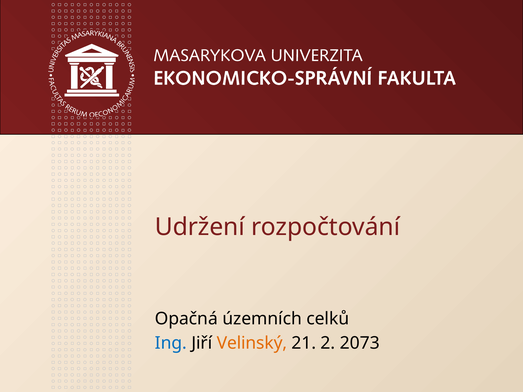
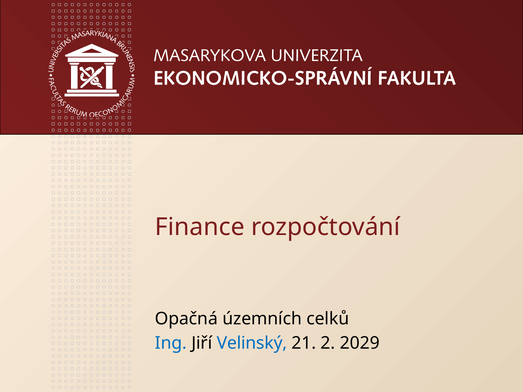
Udržení: Udržení -> Finance
Velinský colour: orange -> blue
2073: 2073 -> 2029
